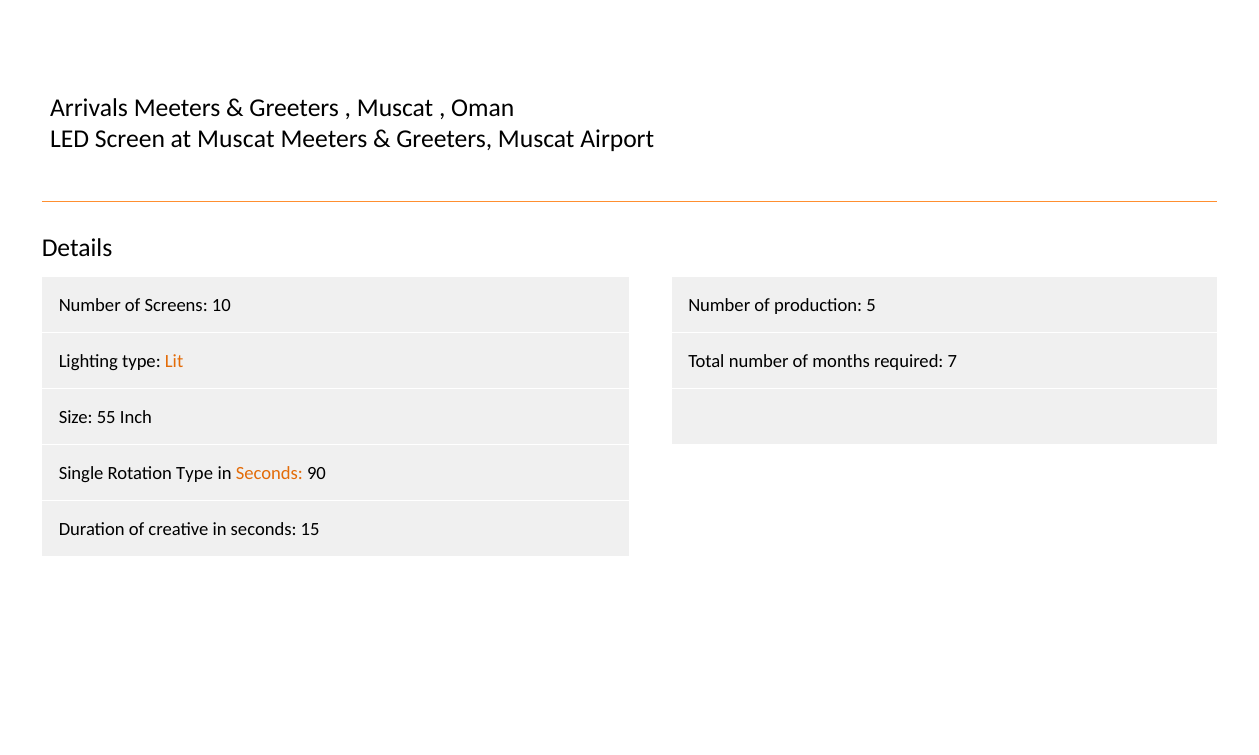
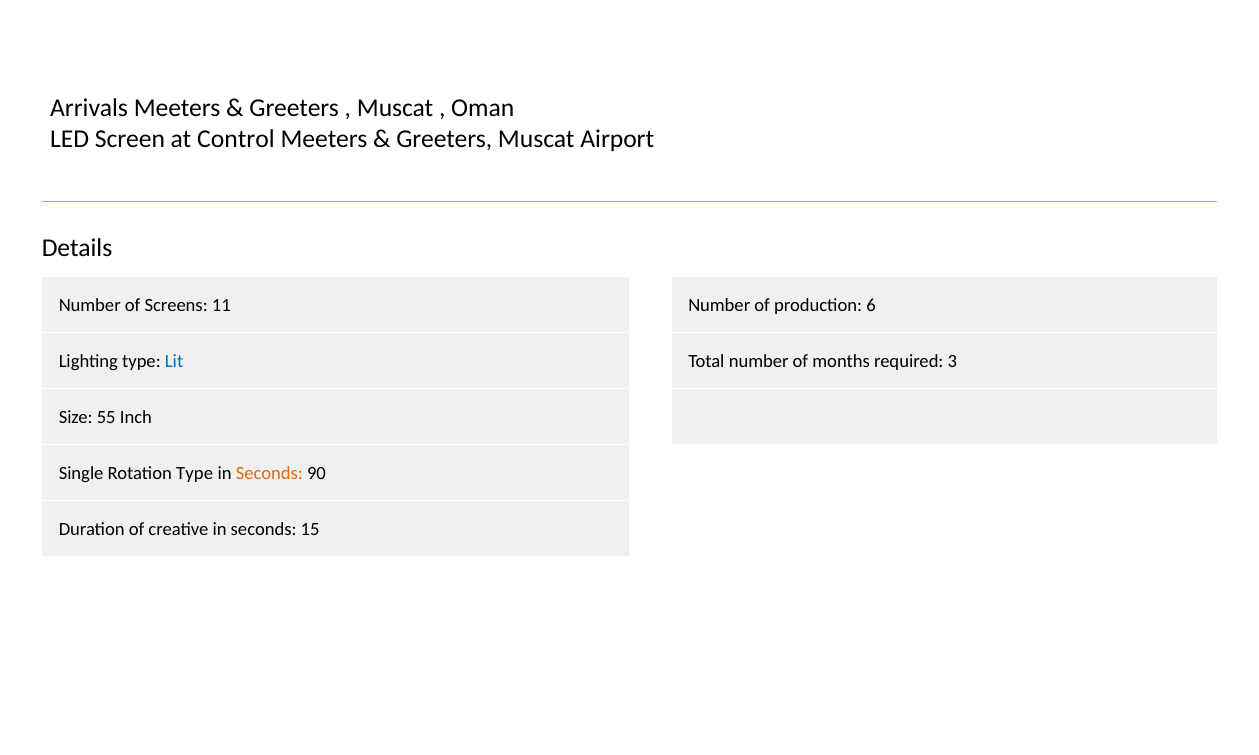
at Muscat: Muscat -> Control
10: 10 -> 11
5: 5 -> 6
Lit colour: orange -> blue
7: 7 -> 3
